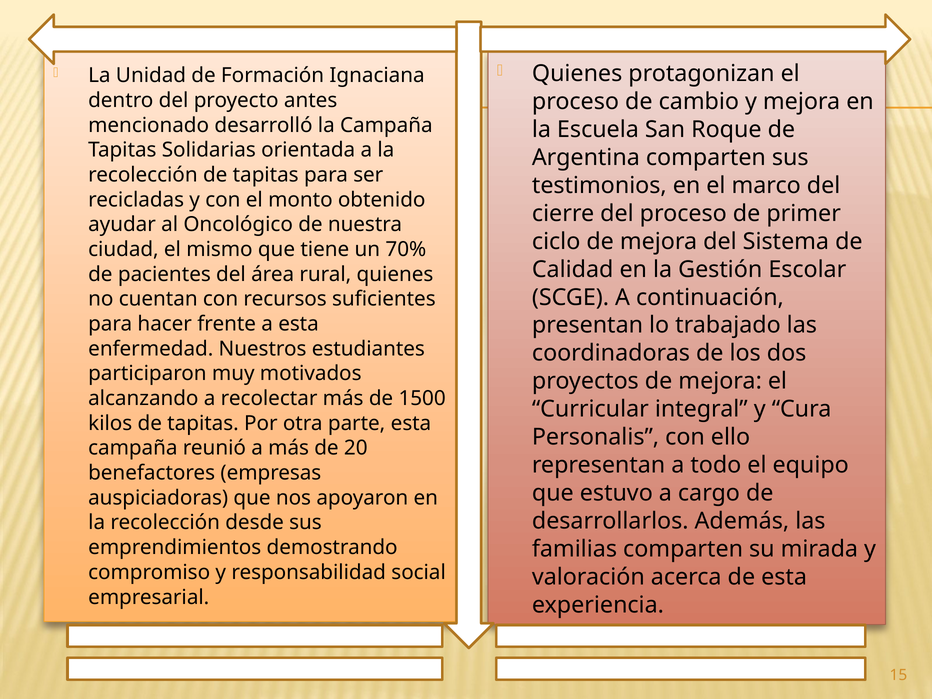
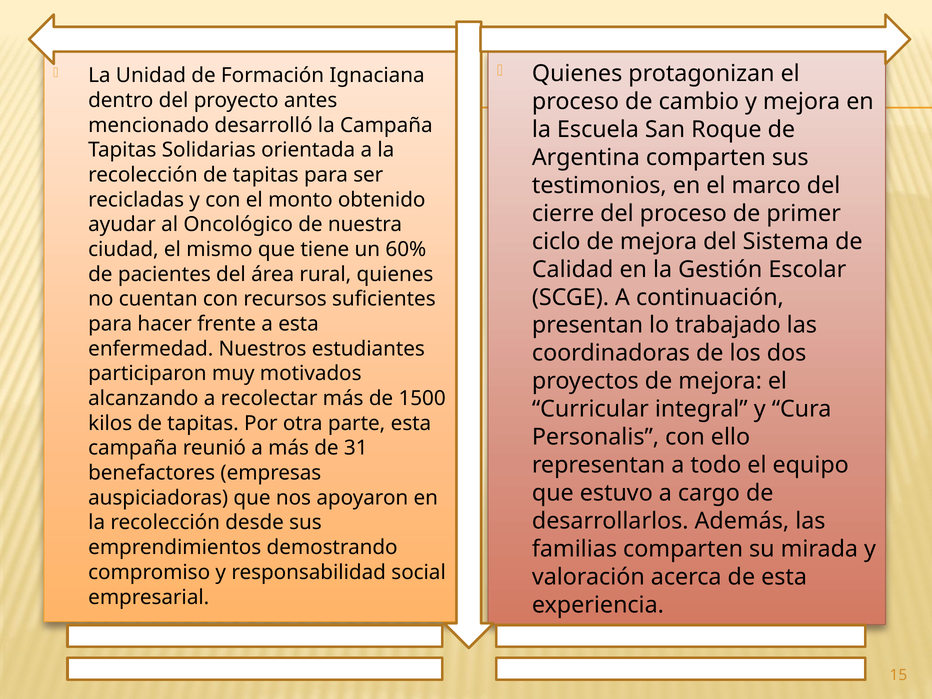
70%: 70% -> 60%
20: 20 -> 31
